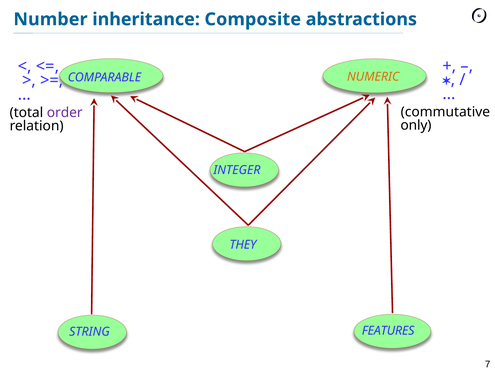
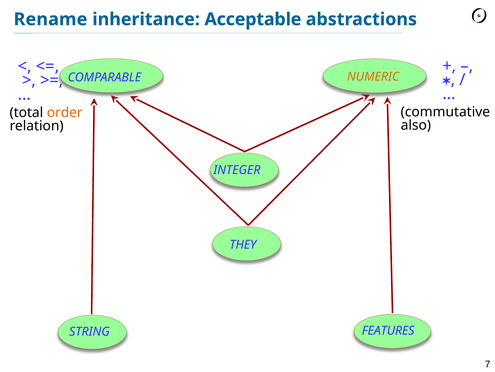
Number: Number -> Rename
Composite: Composite -> Acceptable
order colour: purple -> orange
only: only -> also
